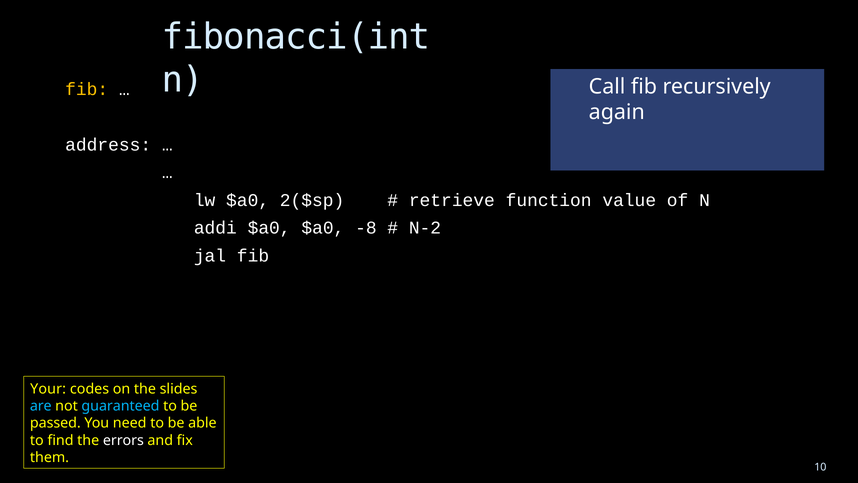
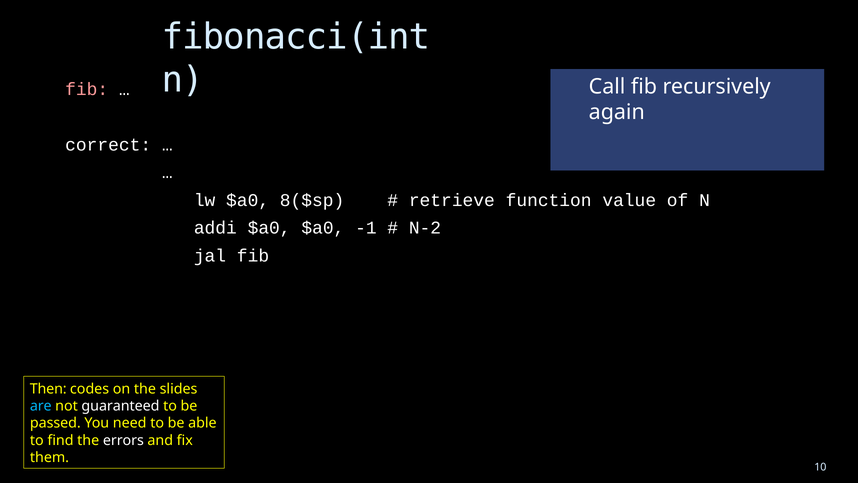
fib at (87, 89) colour: yellow -> pink
address: address -> correct
2($sp: 2($sp -> 8($sp
-8: -8 -> -1
Your: Your -> Then
guaranteed colour: light blue -> white
